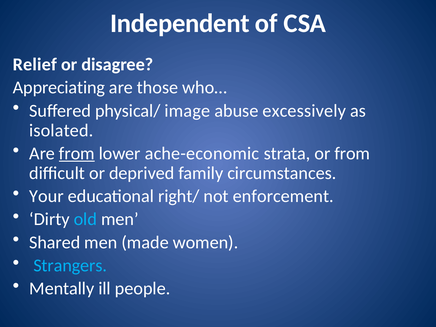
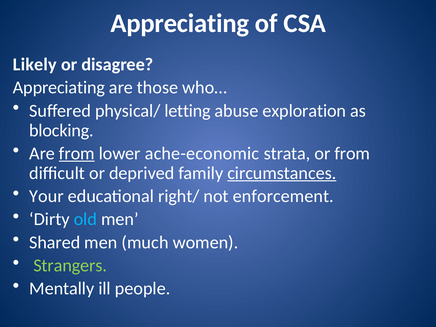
Independent at (180, 24): Independent -> Appreciating
Relief: Relief -> Likely
image: image -> letting
excessively: excessively -> exploration
isolated: isolated -> blocking
circumstances underline: none -> present
made: made -> much
Strangers colour: light blue -> light green
